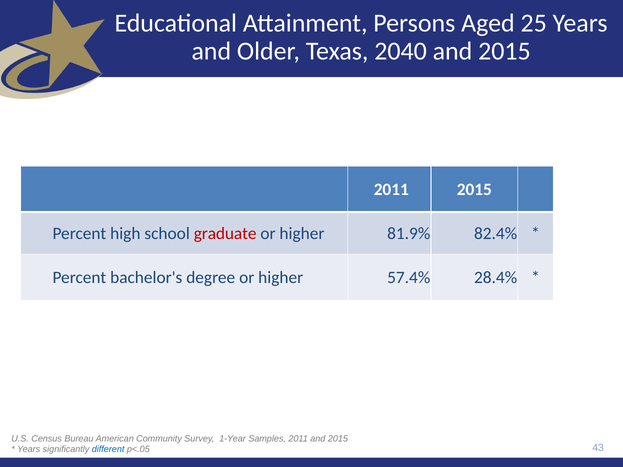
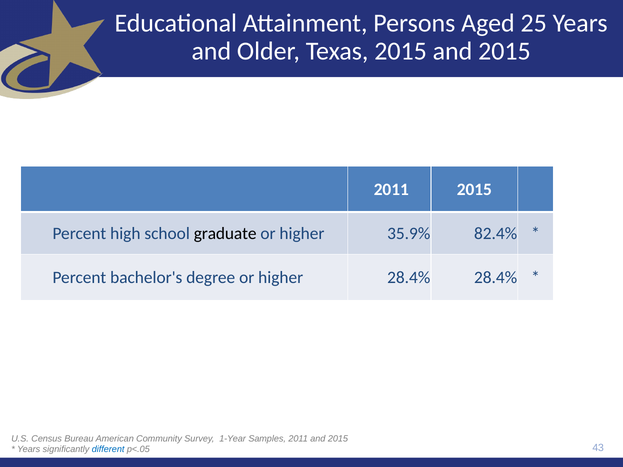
Texas 2040: 2040 -> 2015
graduate colour: red -> black
81.9%: 81.9% -> 35.9%
higher 57.4%: 57.4% -> 28.4%
